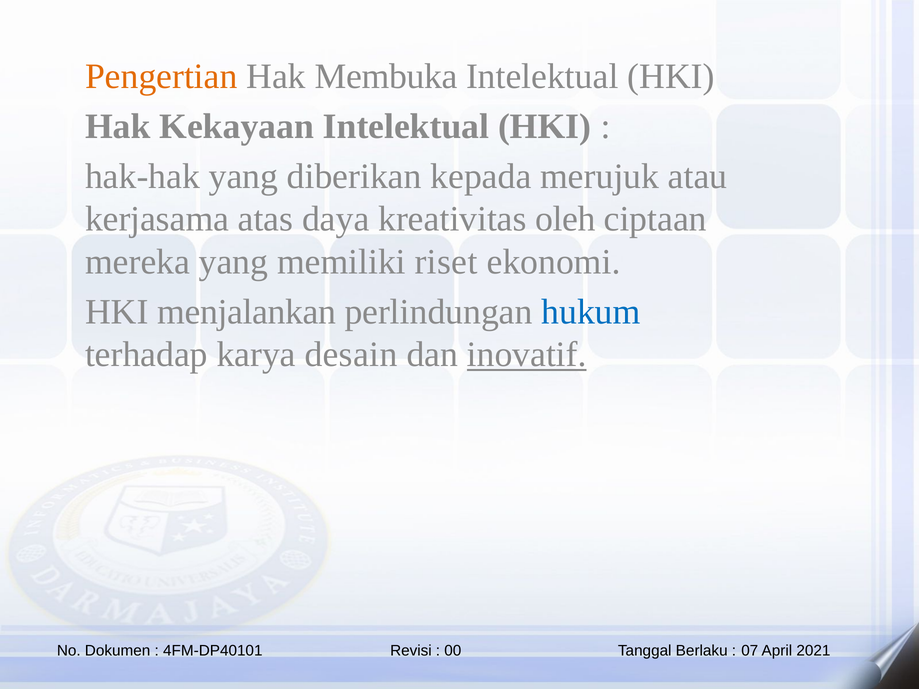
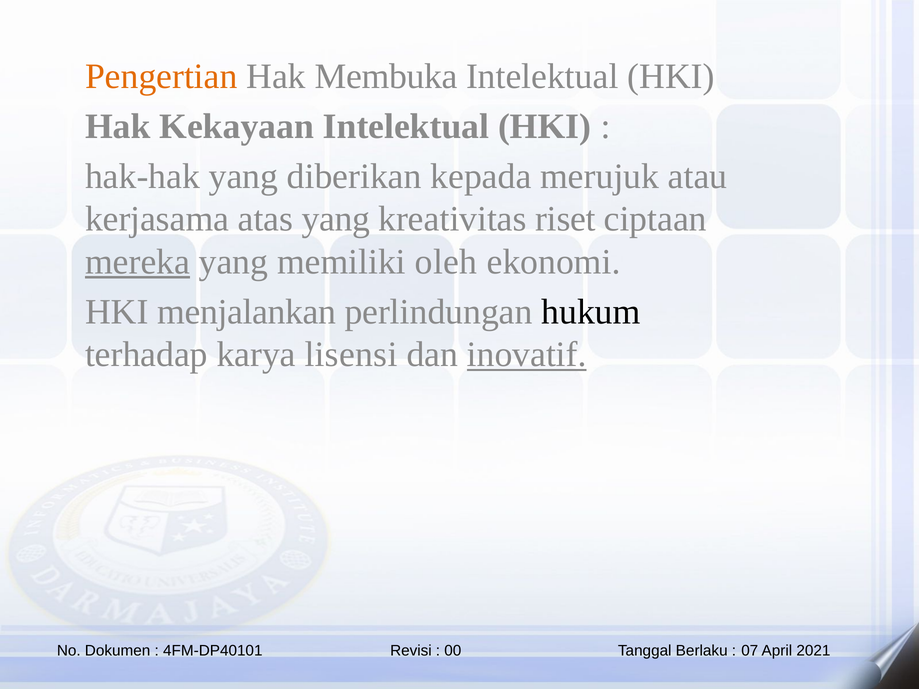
atas daya: daya -> yang
oleh: oleh -> riset
mereka underline: none -> present
riset: riset -> oleh
hukum colour: blue -> black
desain: desain -> lisensi
